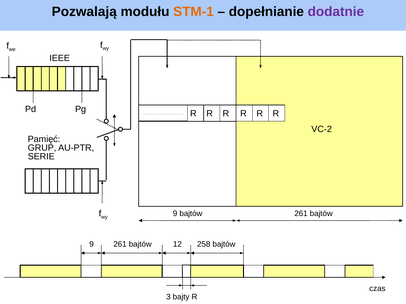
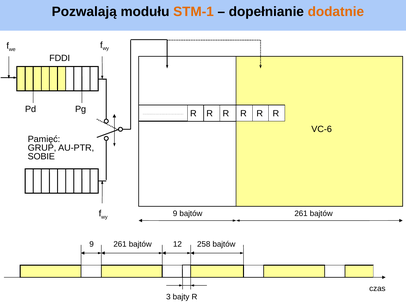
dodatnie colour: purple -> orange
IEEE: IEEE -> FDDI
VC-2: VC-2 -> VC-6
SERIE: SERIE -> SOBIE
